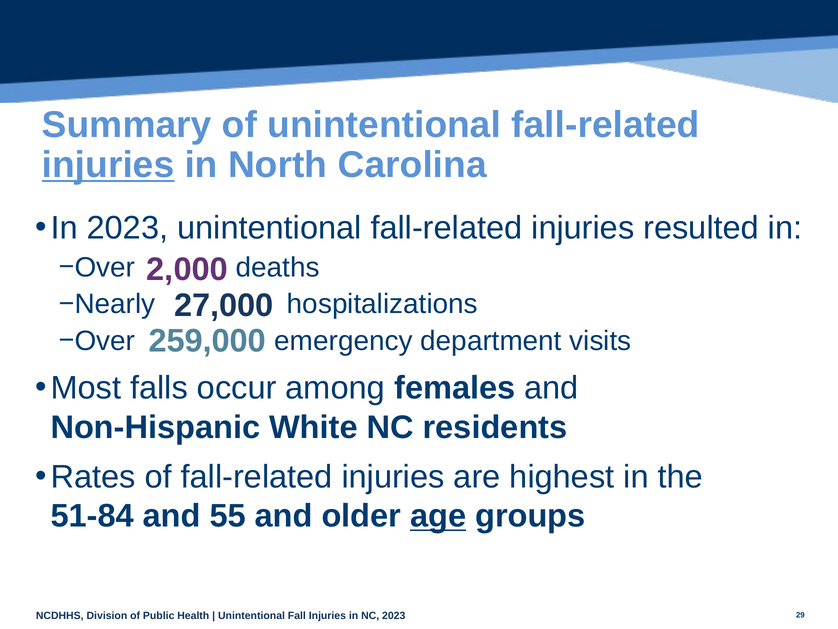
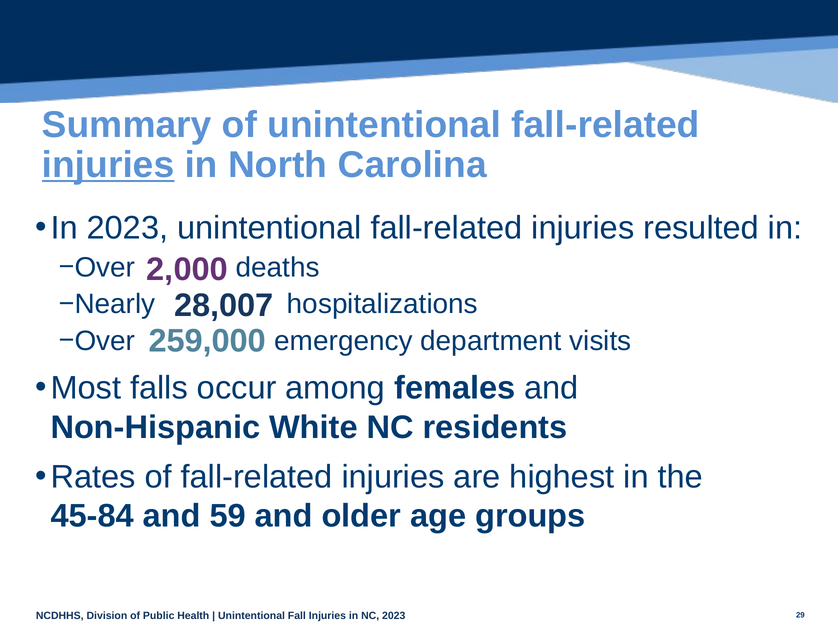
27,000: 27,000 -> 28,007
51-84: 51-84 -> 45-84
55: 55 -> 59
age underline: present -> none
